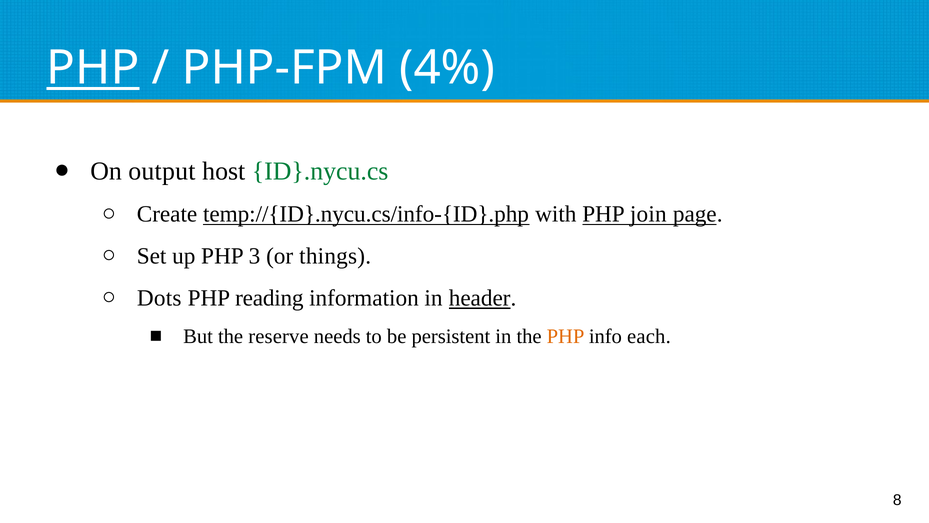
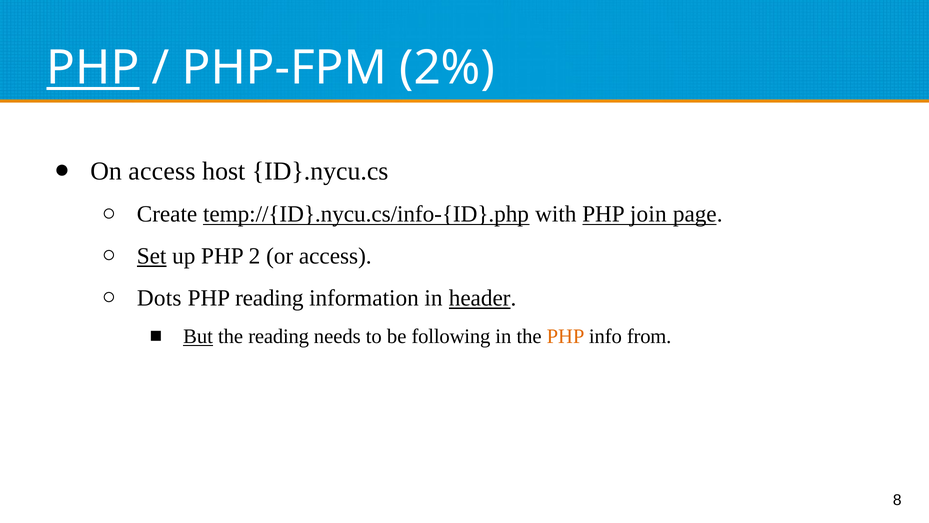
4%: 4% -> 2%
On output: output -> access
ID}.nycu.cs colour: green -> black
Set underline: none -> present
3: 3 -> 2
or things: things -> access
But underline: none -> present
the reserve: reserve -> reading
persistent: persistent -> following
each: each -> from
